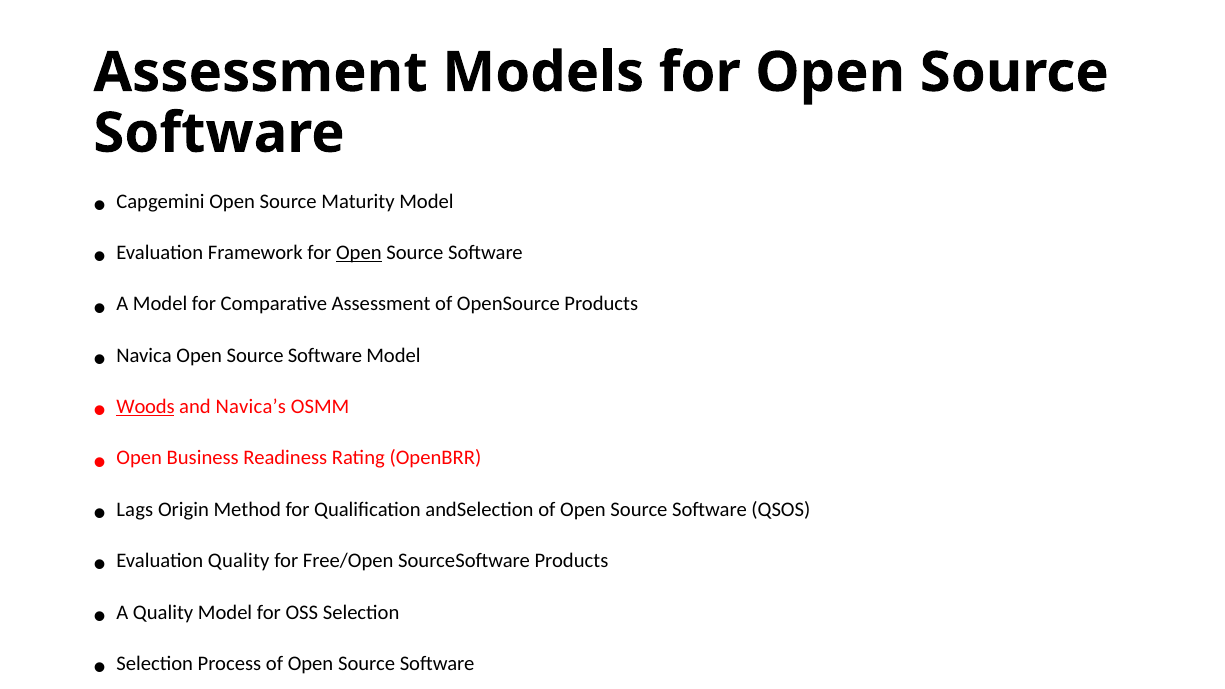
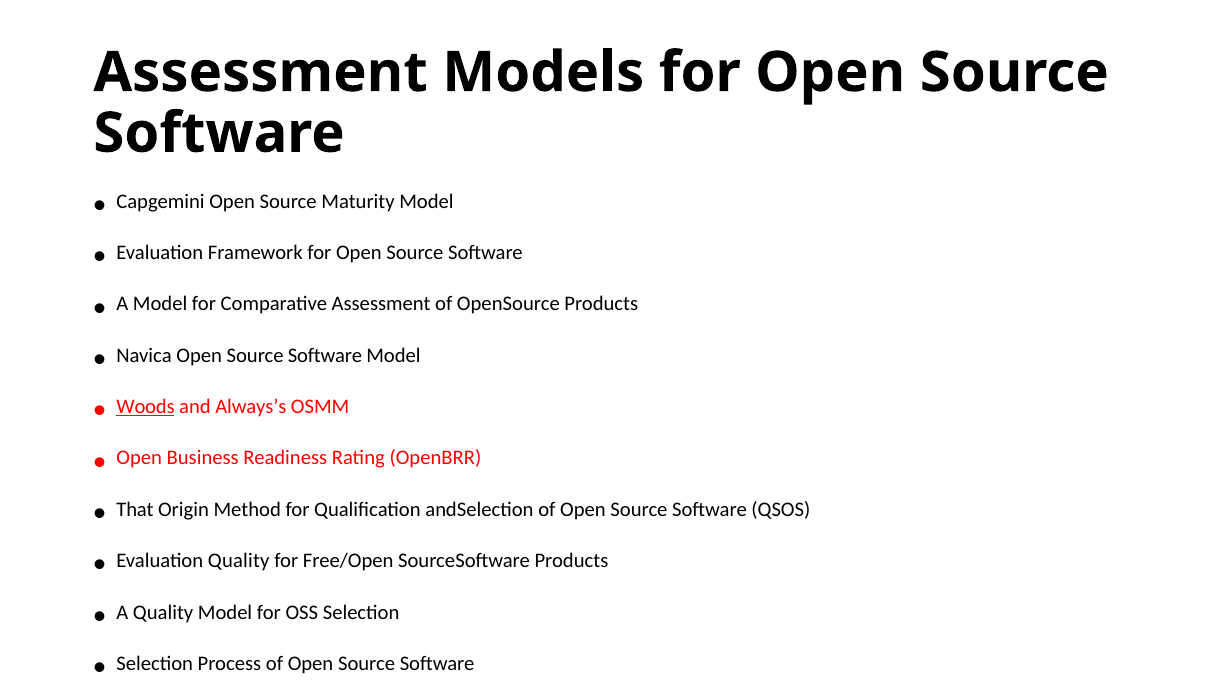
Open at (359, 253) underline: present -> none
Navica’s: Navica’s -> Always’s
Lags: Lags -> That
